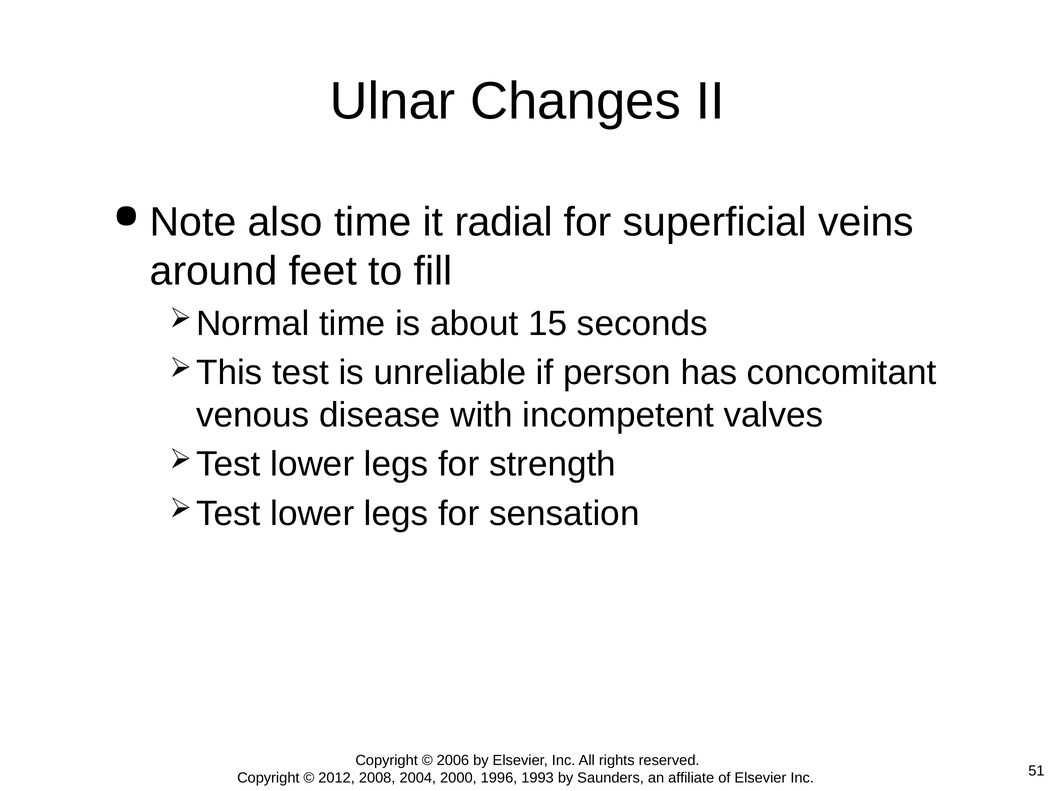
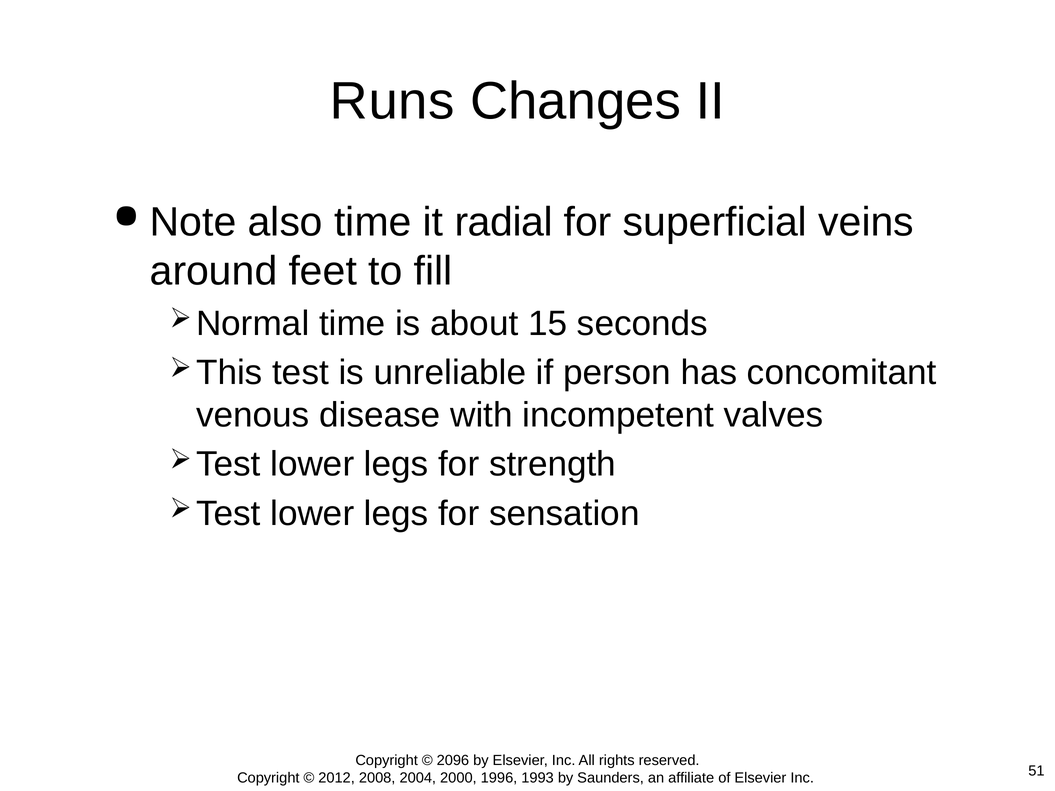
Ulnar: Ulnar -> Runs
2006: 2006 -> 2096
